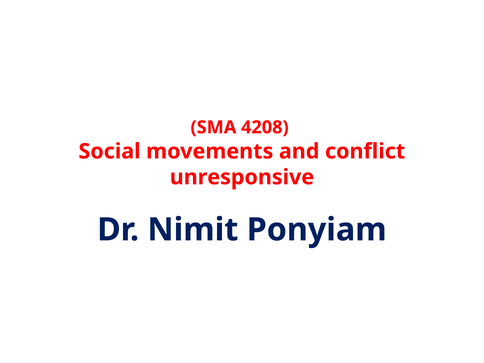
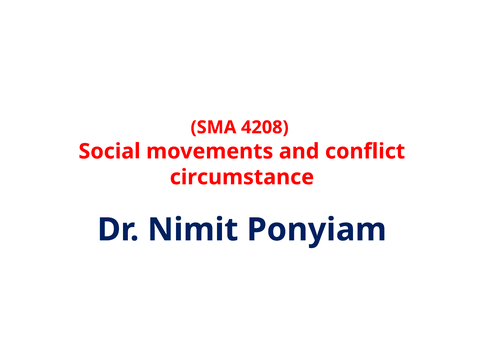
unresponsive: unresponsive -> circumstance
